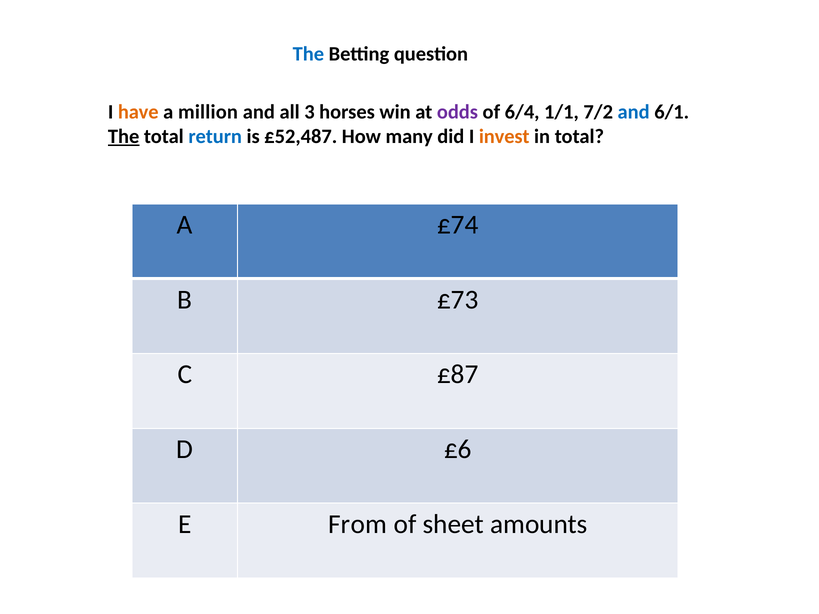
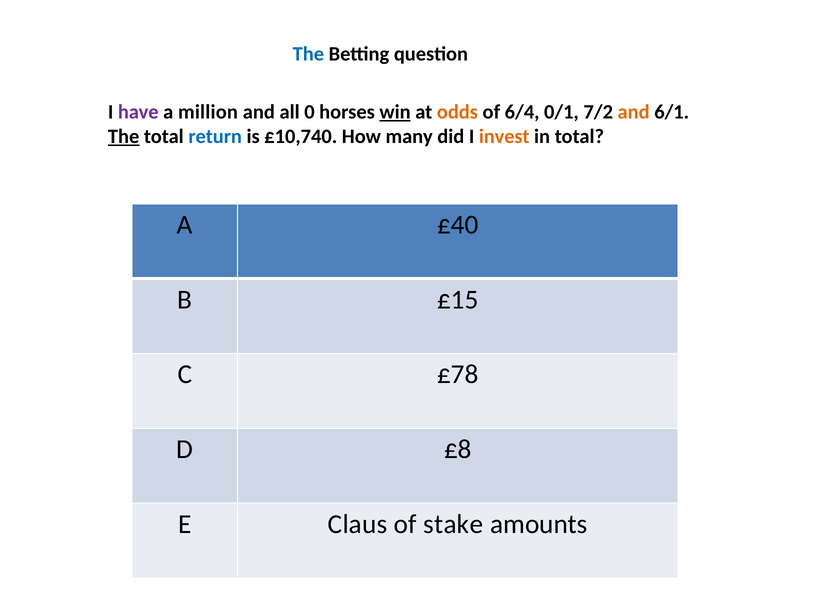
have colour: orange -> purple
3: 3 -> 0
win underline: none -> present
odds colour: purple -> orange
1/1: 1/1 -> 0/1
and at (634, 112) colour: blue -> orange
£52,487: £52,487 -> £10,740
£74: £74 -> £40
£73: £73 -> £15
£87: £87 -> £78
£6: £6 -> £8
From: From -> Claus
sheet: sheet -> stake
